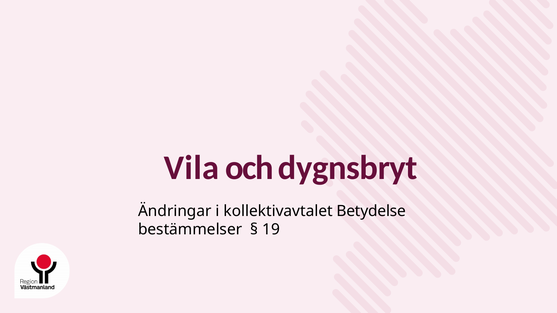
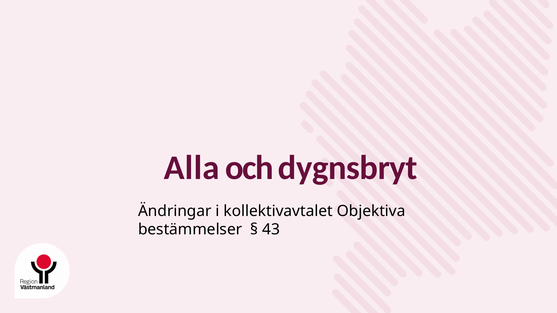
Vila: Vila -> Alla
Betydelse: Betydelse -> Objektiva
19: 19 -> 43
